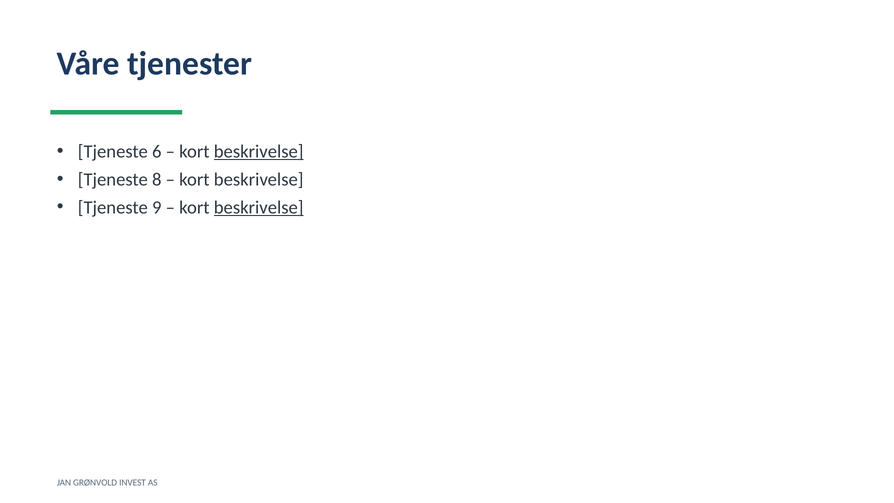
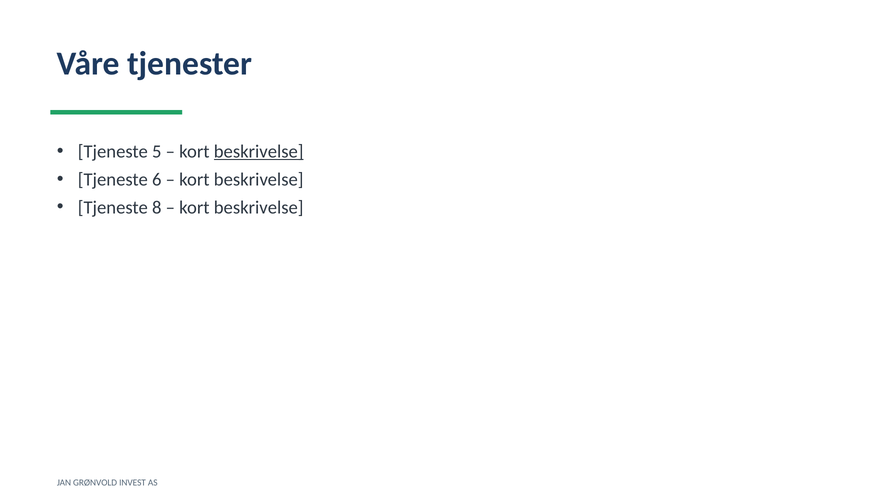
6: 6 -> 5
8: 8 -> 6
9: 9 -> 8
beskrivelse at (259, 207) underline: present -> none
